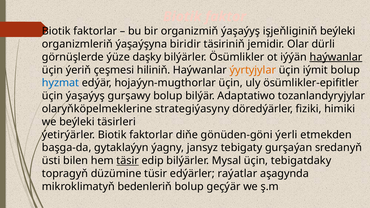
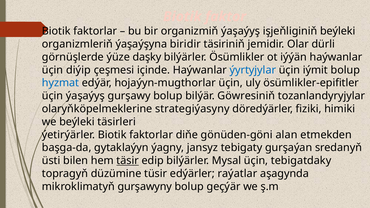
haýwanlar at (336, 57) underline: present -> none
ýeriň: ýeriň -> diýip
hiliniň: hiliniň -> içinde
ýyrtyjylar colour: orange -> blue
Adaptatiwo: Adaptatiwo -> Göwresiniň
ýerli: ýerli -> alan
bedenleriň: bedenleriň -> gurşawyny
